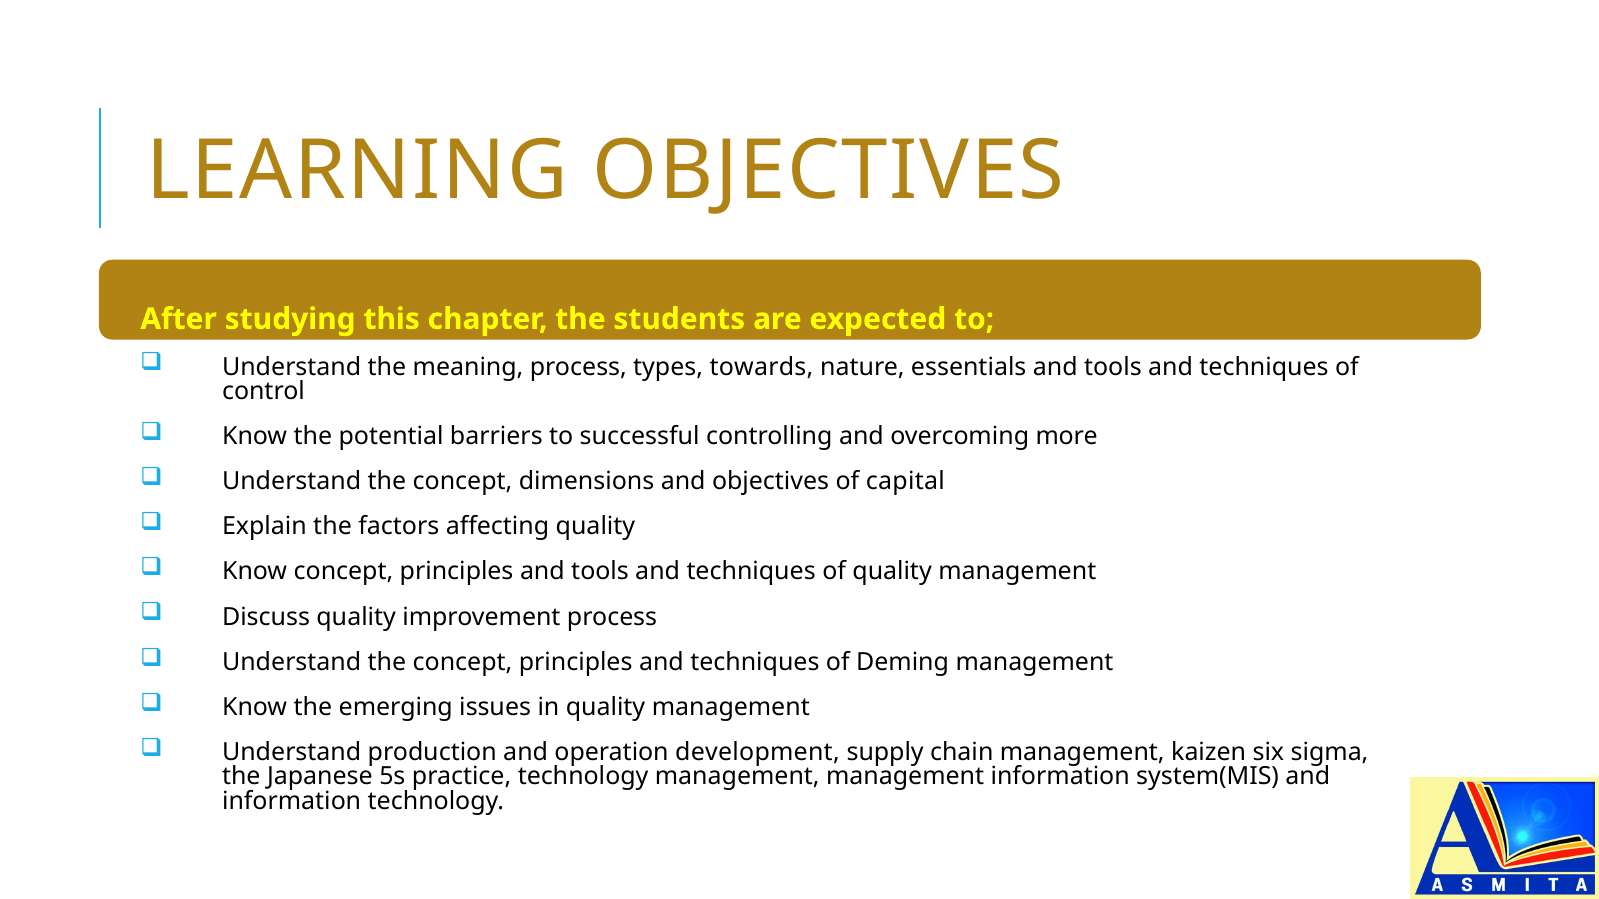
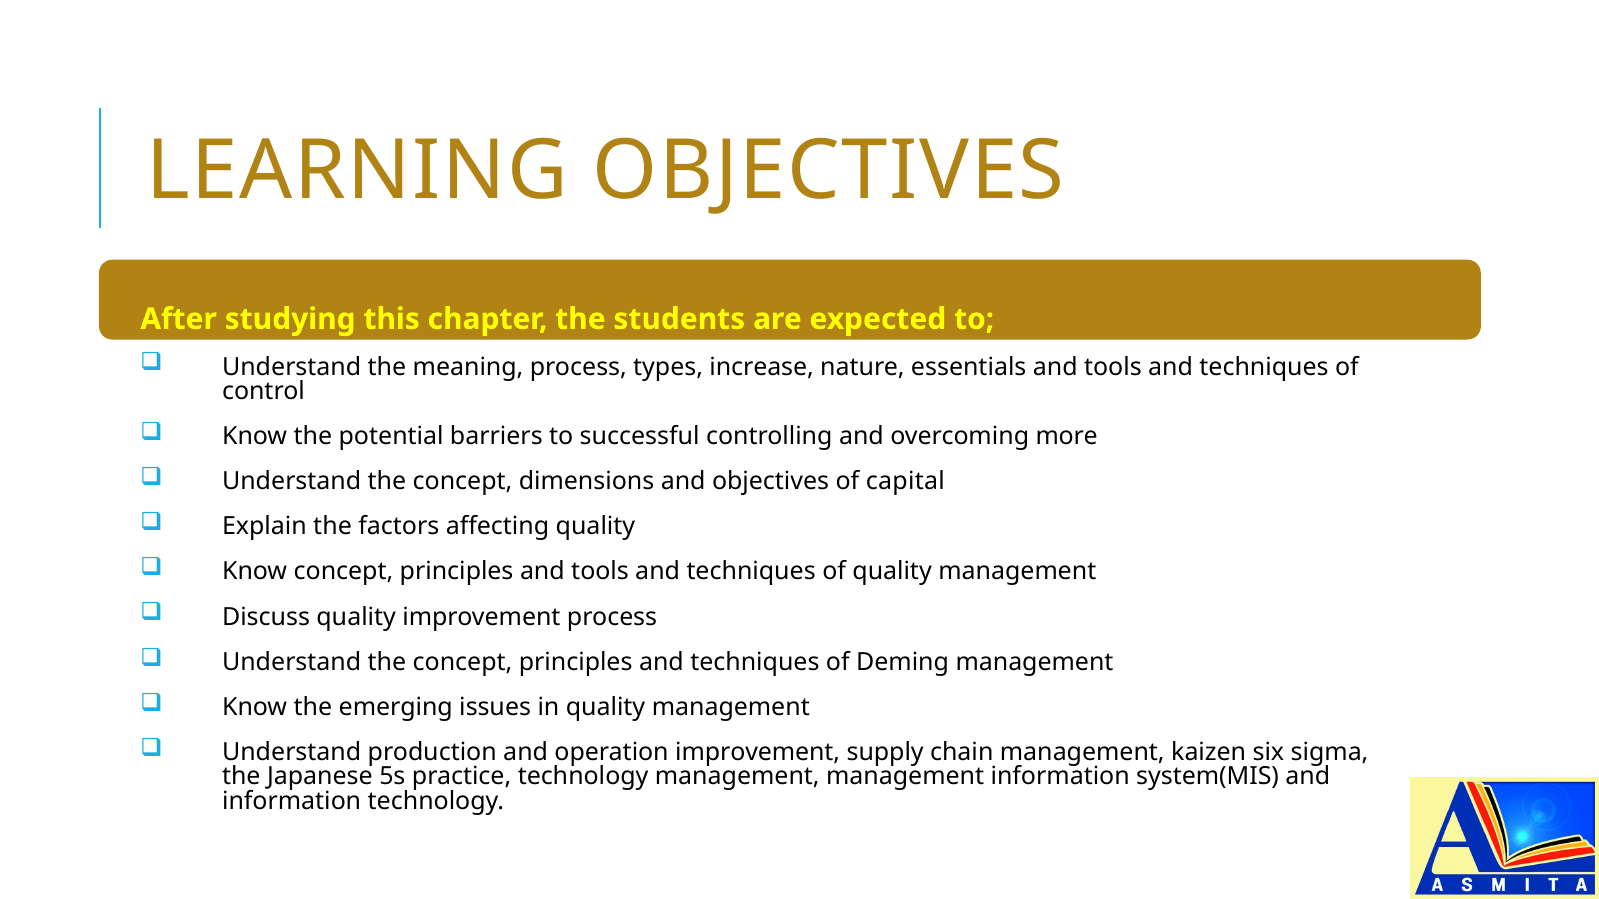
towards: towards -> increase
operation development: development -> improvement
